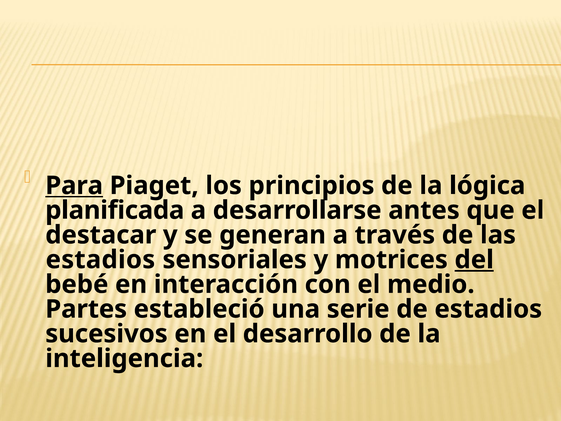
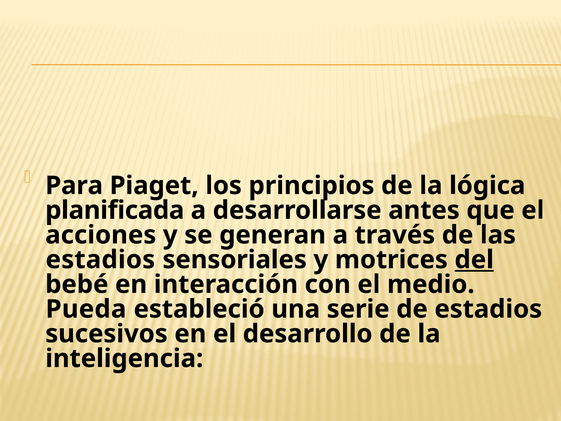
Para underline: present -> none
destacar: destacar -> acciones
Partes: Partes -> Pueda
